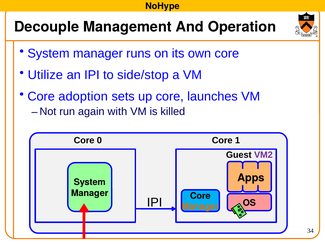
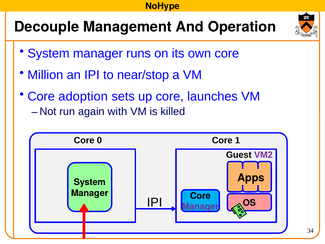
Utilize: Utilize -> Million
side/stop: side/stop -> near/stop
Manager at (200, 206) colour: orange -> purple
